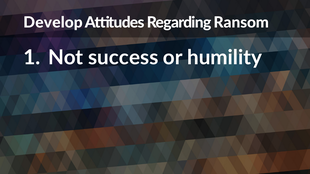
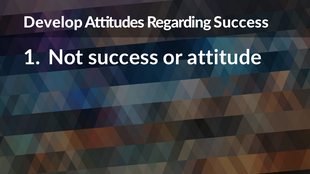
Regarding Ransom: Ransom -> Success
humility: humility -> attitude
